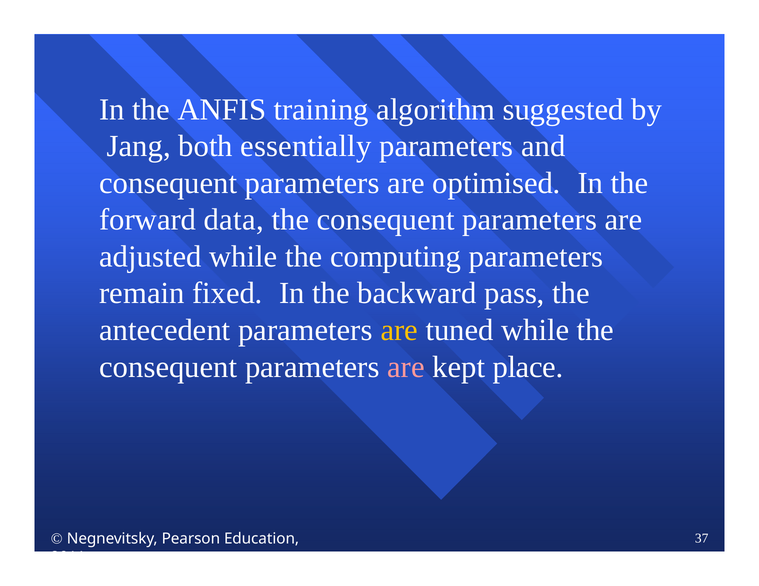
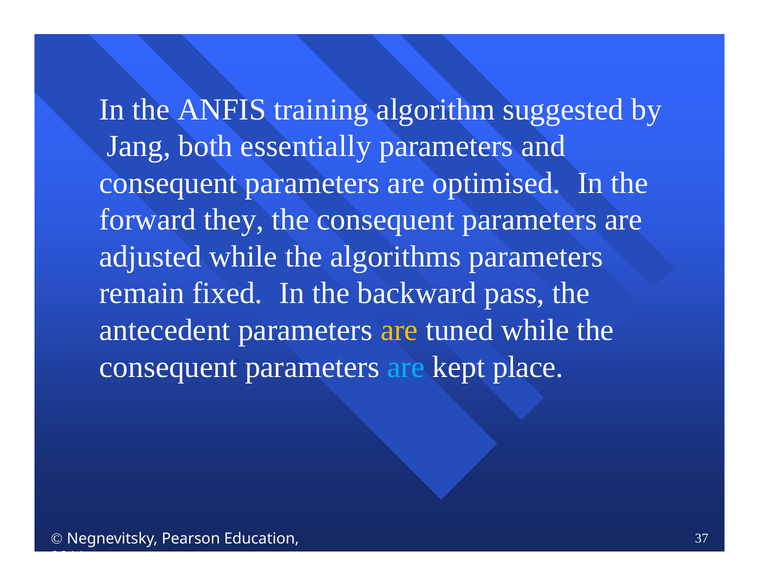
data: data -> they
computing: computing -> algorithms
are at (406, 367) colour: pink -> light blue
